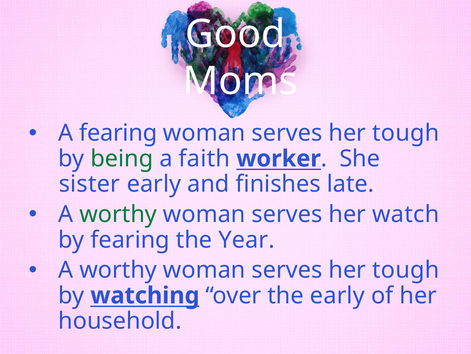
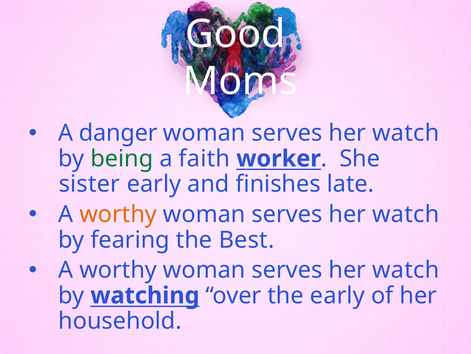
A fearing: fearing -> danger
tough at (406, 133): tough -> watch
worthy at (118, 214) colour: green -> orange
Year: Year -> Best
tough at (406, 270): tough -> watch
